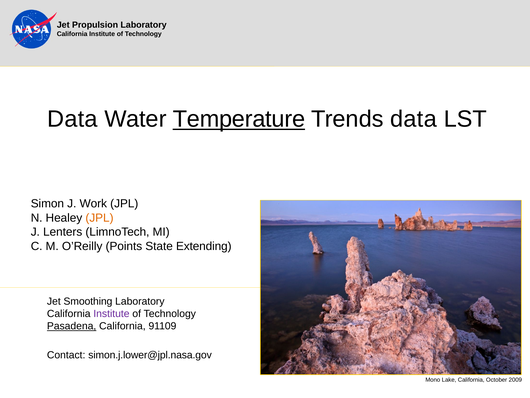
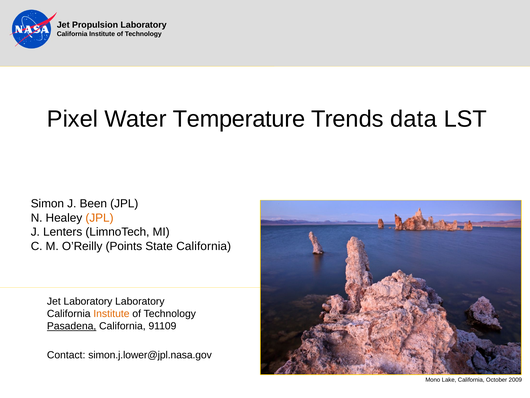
Data at (72, 119): Data -> Pixel
Temperature underline: present -> none
Work: Work -> Been
State Extending: Extending -> California
Jet Smoothing: Smoothing -> Laboratory
Institute at (111, 313) colour: purple -> orange
